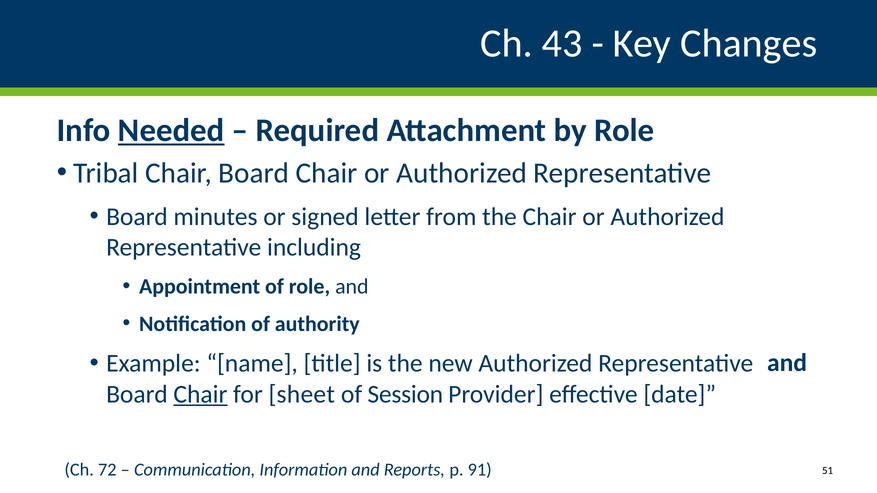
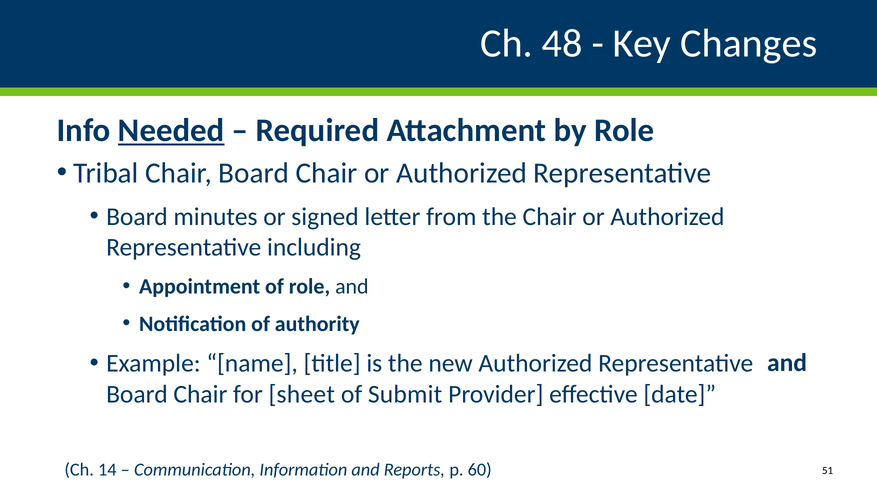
43: 43 -> 48
Chair at (200, 394) underline: present -> none
Session: Session -> Submit
72: 72 -> 14
91: 91 -> 60
